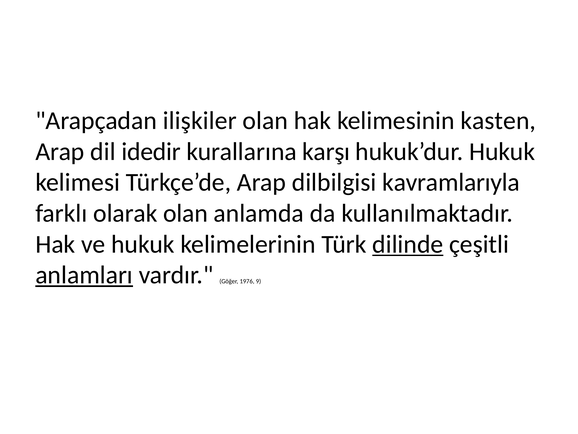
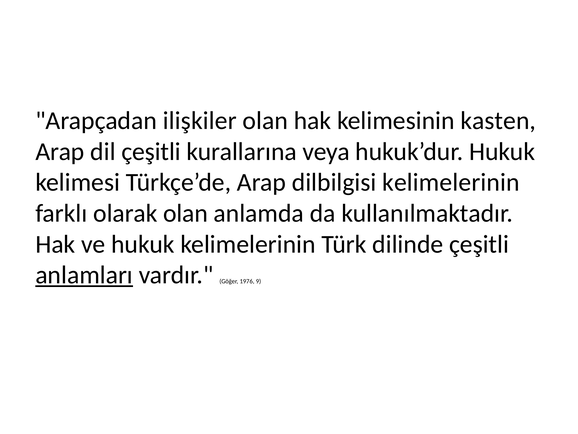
dil idedir: idedir -> çeşitli
karşı: karşı -> veya
dilbilgisi kavramlarıyla: kavramlarıyla -> kelimelerinin
dilinde underline: present -> none
